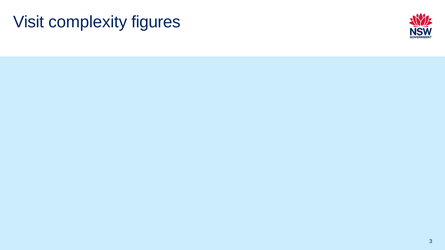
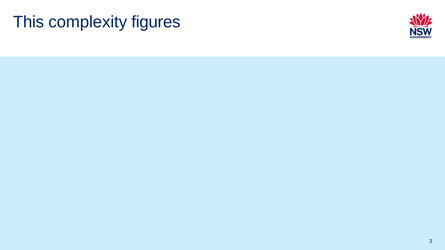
Visit: Visit -> This
